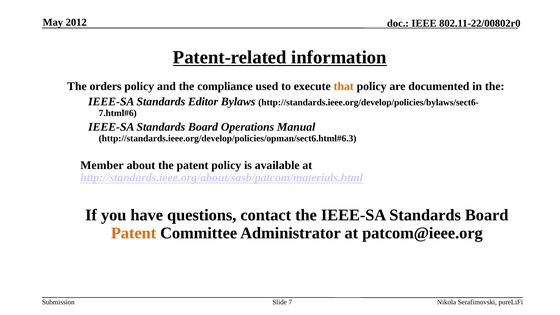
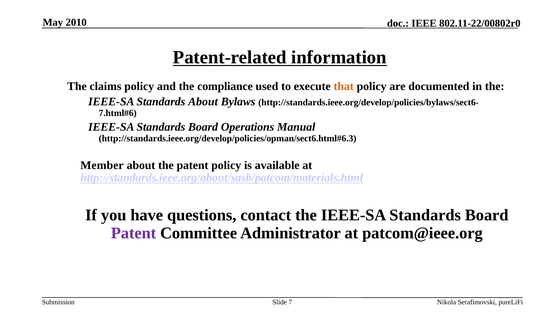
2012: 2012 -> 2010
orders: orders -> claims
Standards Editor: Editor -> About
Patent at (134, 233) colour: orange -> purple
